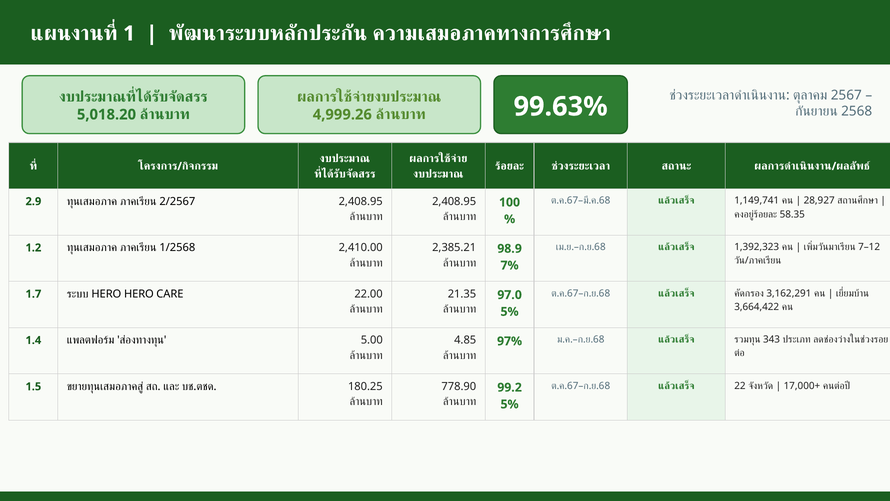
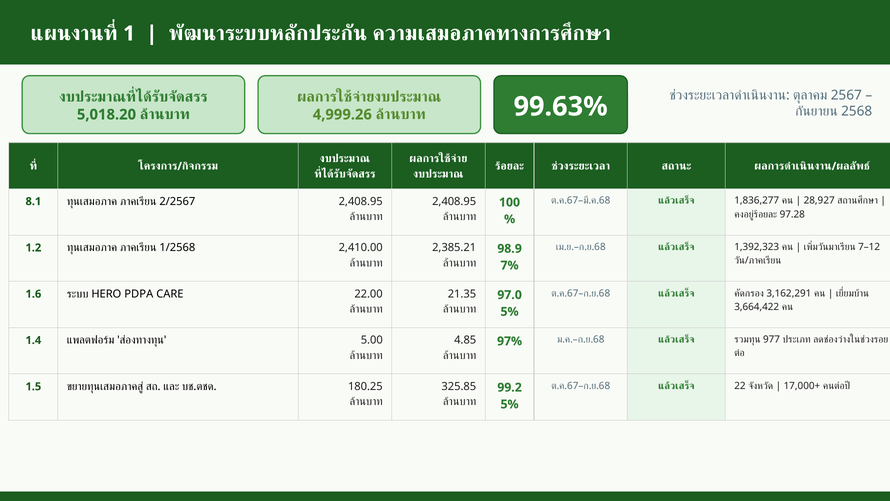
1,149,741: 1,149,741 -> 1,836,277
2.9: 2.9 -> 8.1
58.35: 58.35 -> 97.28
1.7: 1.7 -> 1.6
HERO HERO: HERO -> PDPA
343: 343 -> 977
778.90: 778.90 -> 325.85
